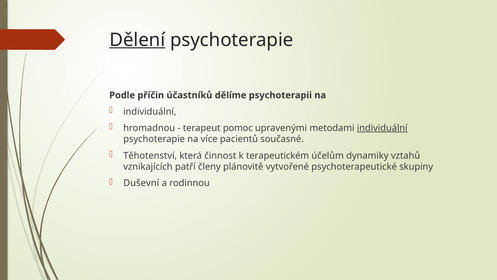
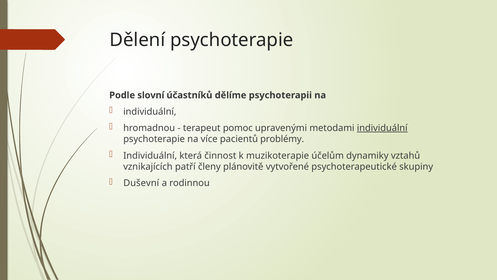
Dělení underline: present -> none
příčin: příčin -> slovní
současné: současné -> problémy
Těhotenství at (150, 155): Těhotenství -> Individuální
terapeutickém: terapeutickém -> muzikoterapie
